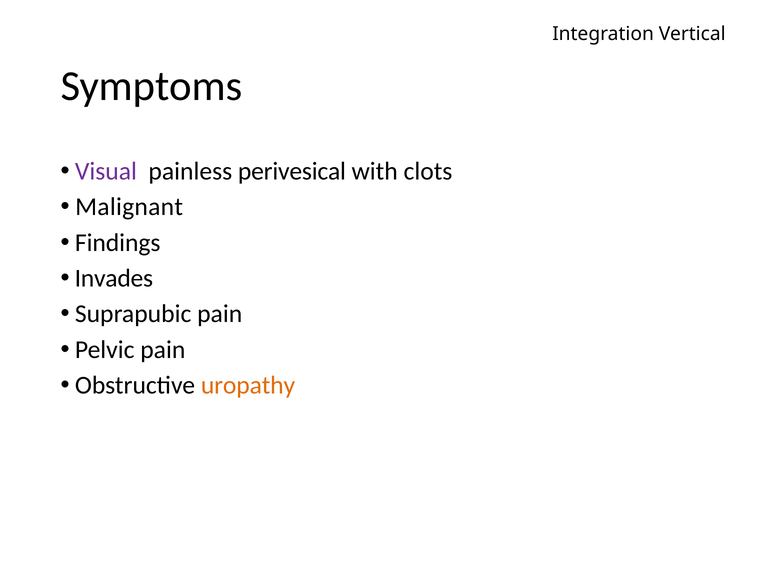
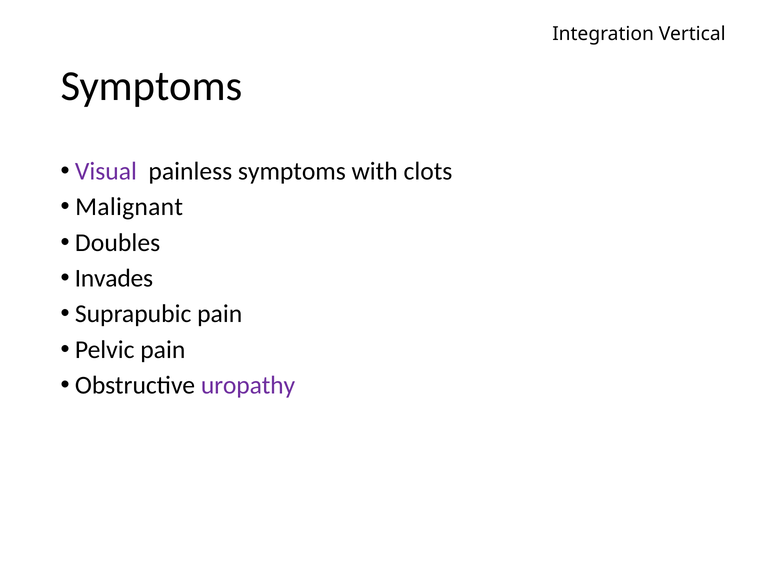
painless perivesical: perivesical -> symptoms
Findings: Findings -> Doubles
uropathy colour: orange -> purple
